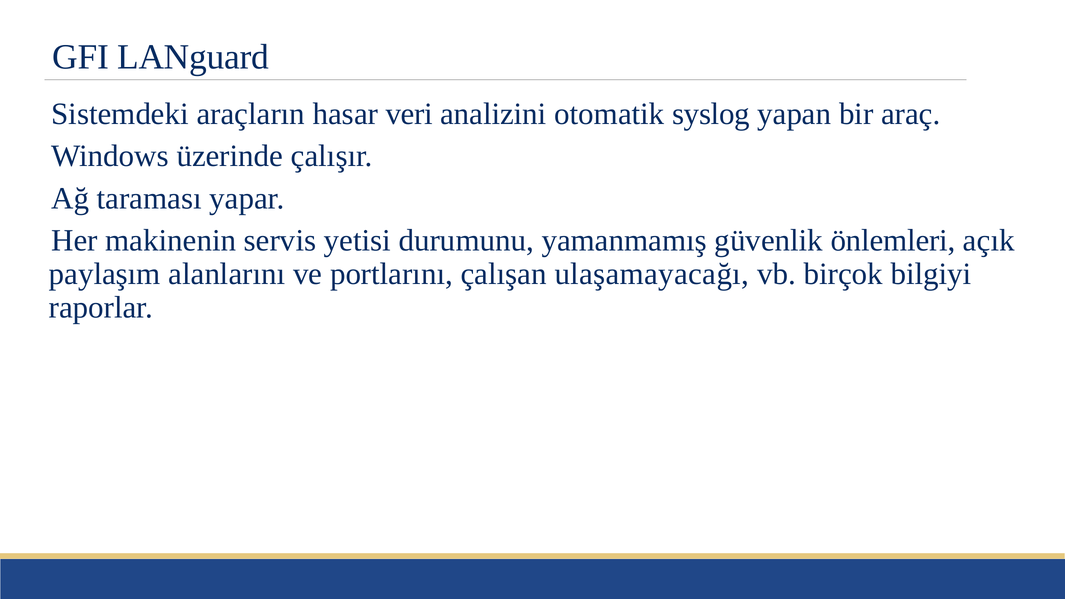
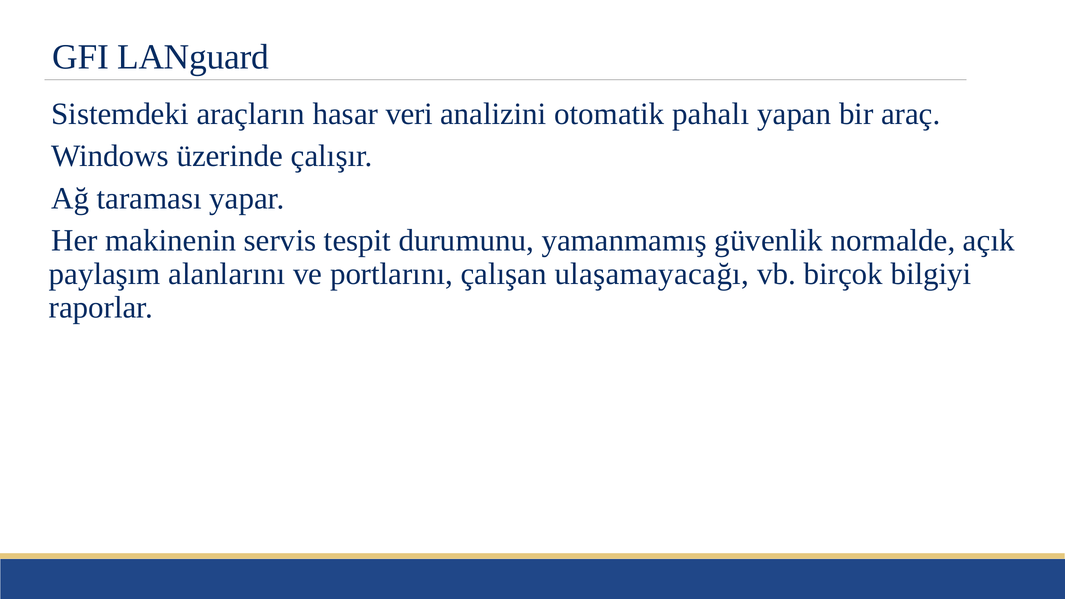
syslog: syslog -> pahalı
yetisi: yetisi -> tespit
önlemleri: önlemleri -> normalde
